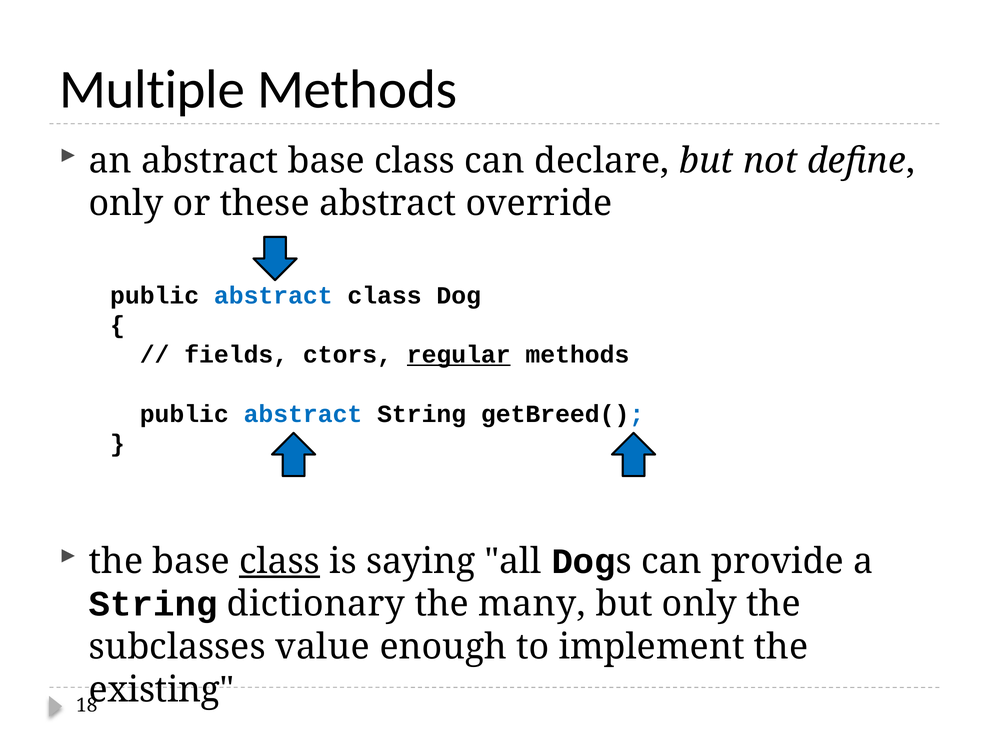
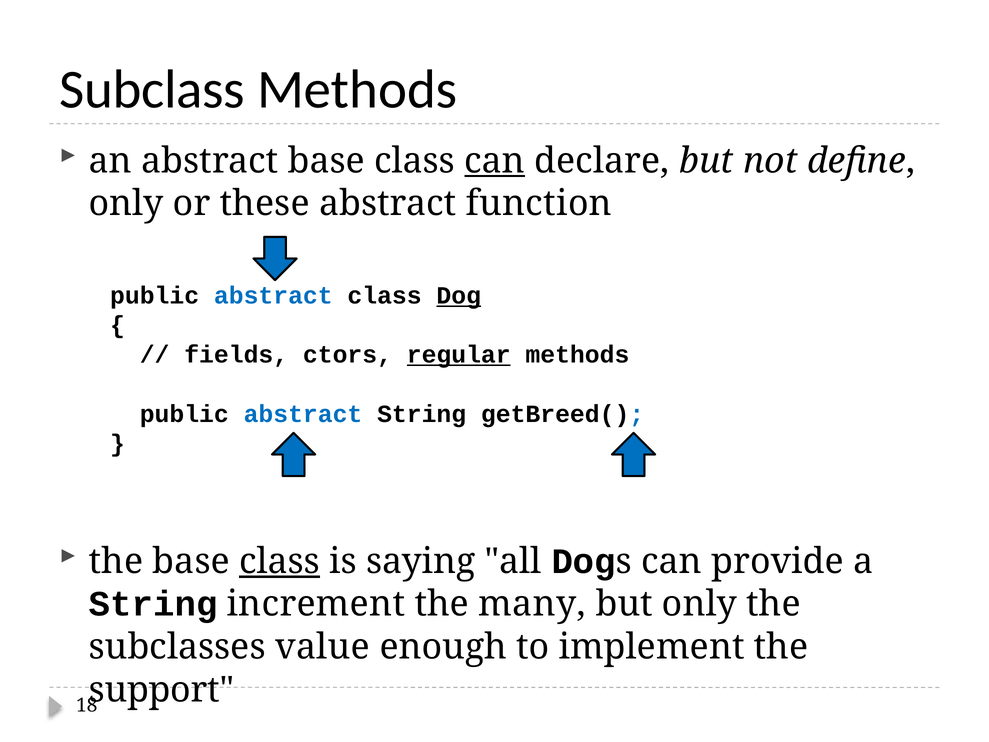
Multiple: Multiple -> Subclass
can at (495, 161) underline: none -> present
override: override -> function
Dog at (459, 295) underline: none -> present
dictionary: dictionary -> increment
existing: existing -> support
